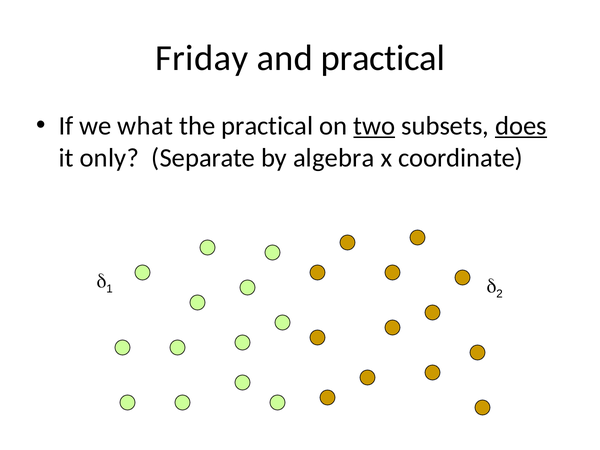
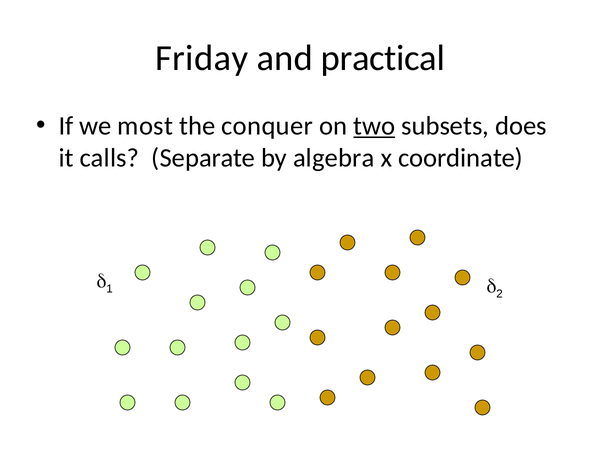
what: what -> most
the practical: practical -> conquer
does underline: present -> none
only: only -> calls
